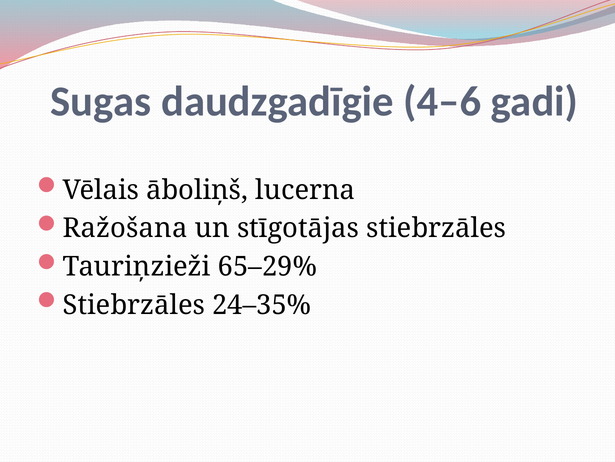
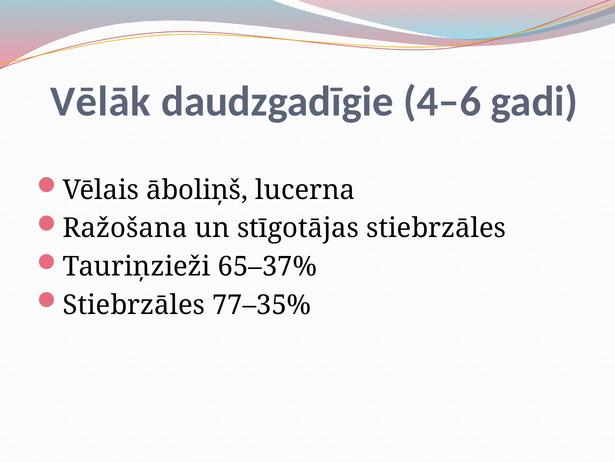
Sugas: Sugas -> Vēlāk
65–29%: 65–29% -> 65–37%
24–35%: 24–35% -> 77–35%
